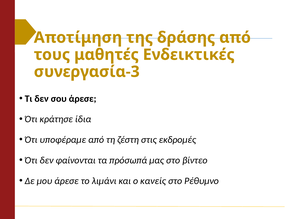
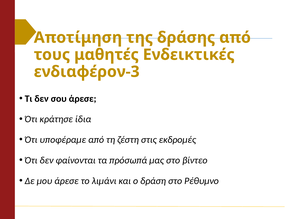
συνεργασία-3: συνεργασία-3 -> ενδιαφέρον-3
κανείς: κανείς -> δράση
